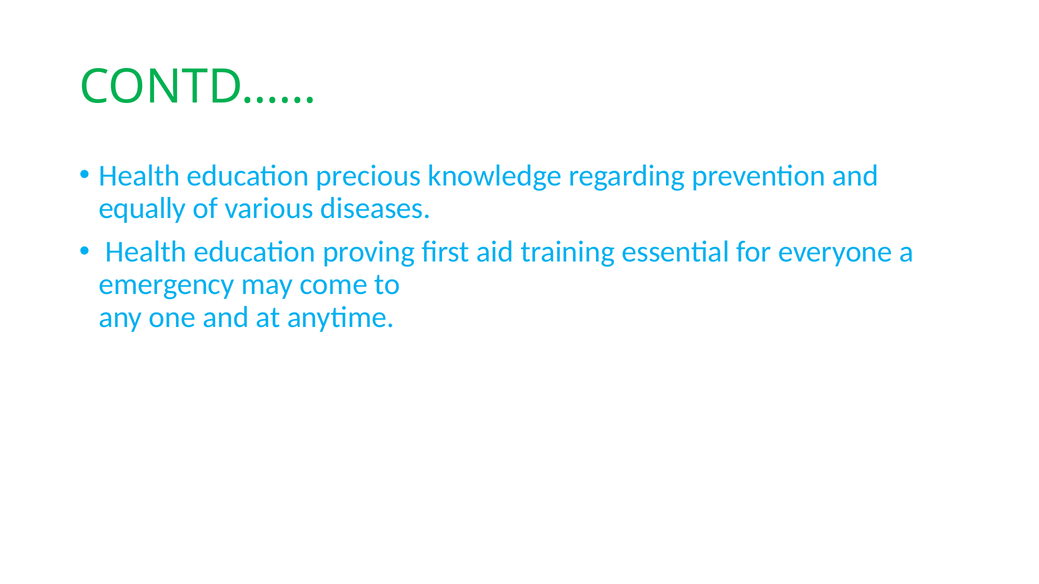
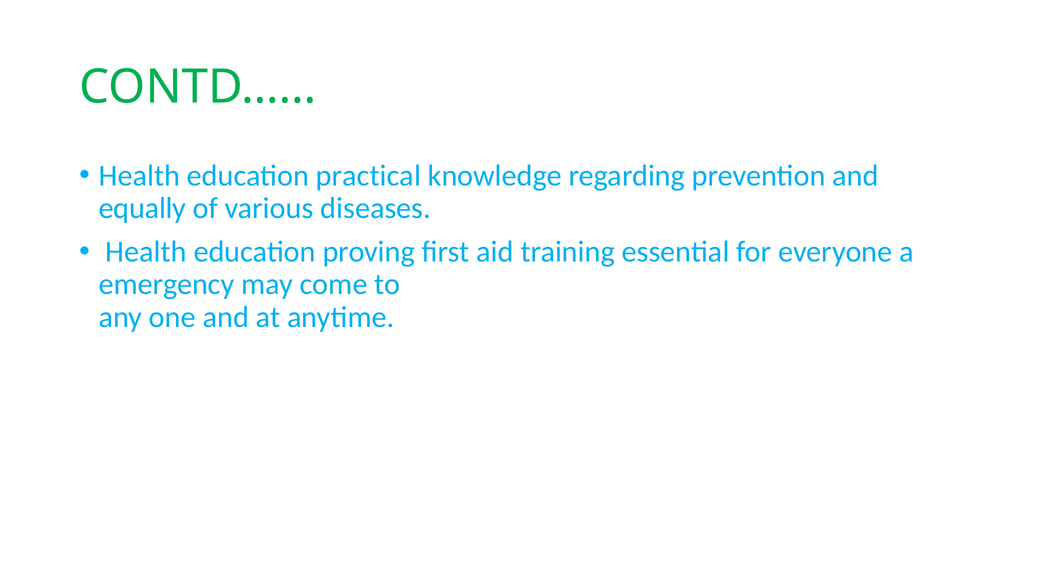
precious: precious -> practical
